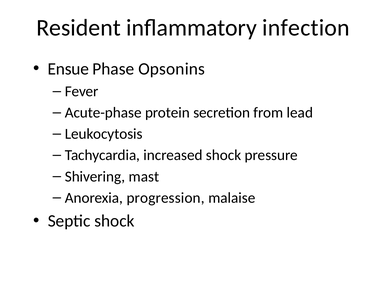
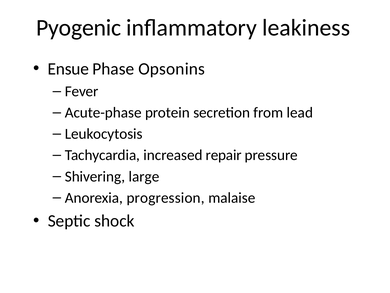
Resident: Resident -> Pyogenic
infection: infection -> leakiness
increased shock: shock -> repair
mast: mast -> large
